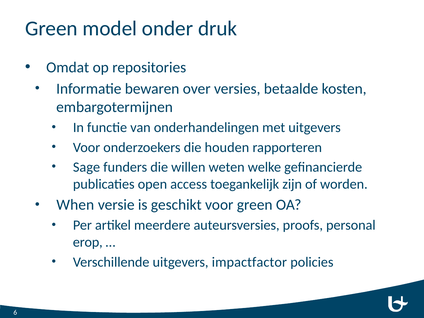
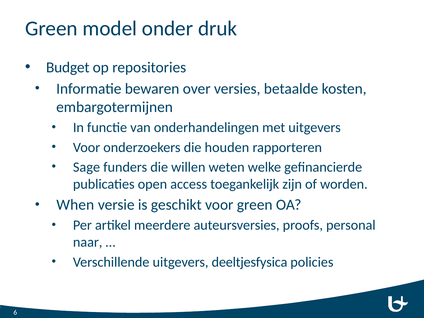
Omdat: Omdat -> Budget
erop: erop -> naar
impactfactor: impactfactor -> deeltjesfysica
